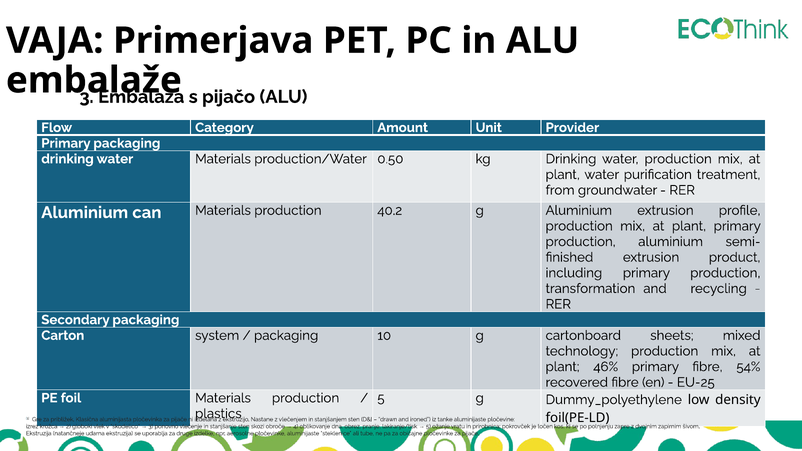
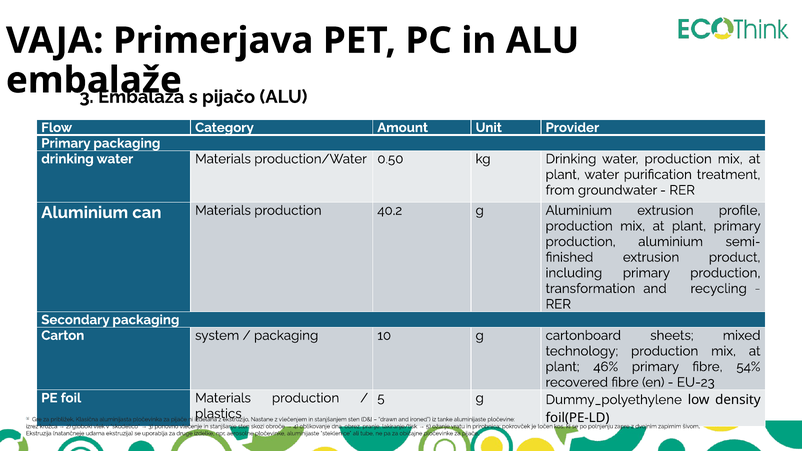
EU-25: EU-25 -> EU-23
